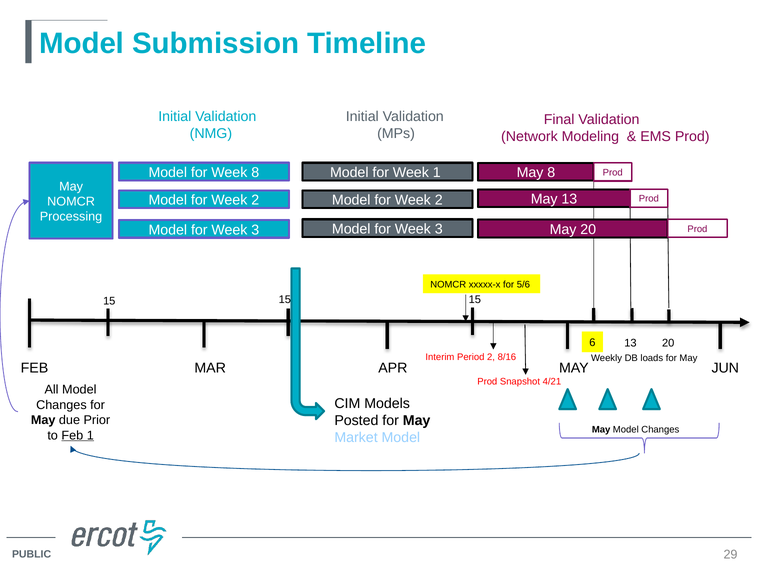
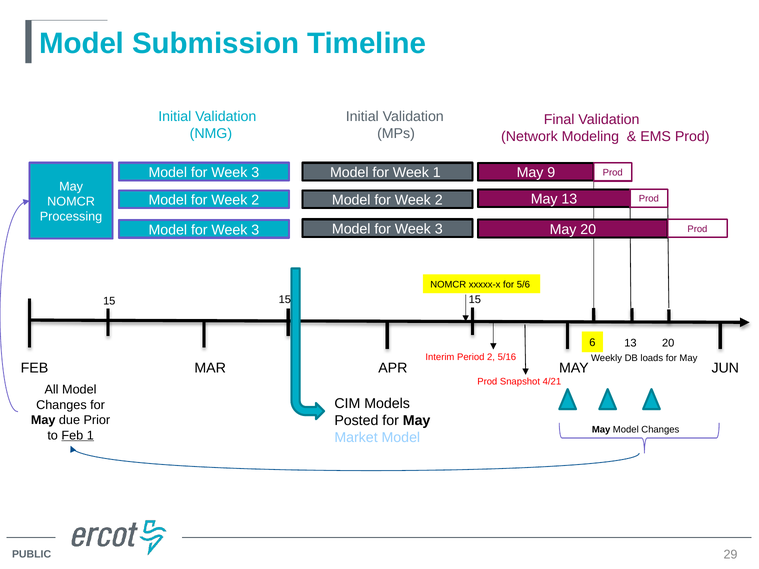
8 at (255, 173): 8 -> 3
May 8: 8 -> 9
8/16: 8/16 -> 5/16
